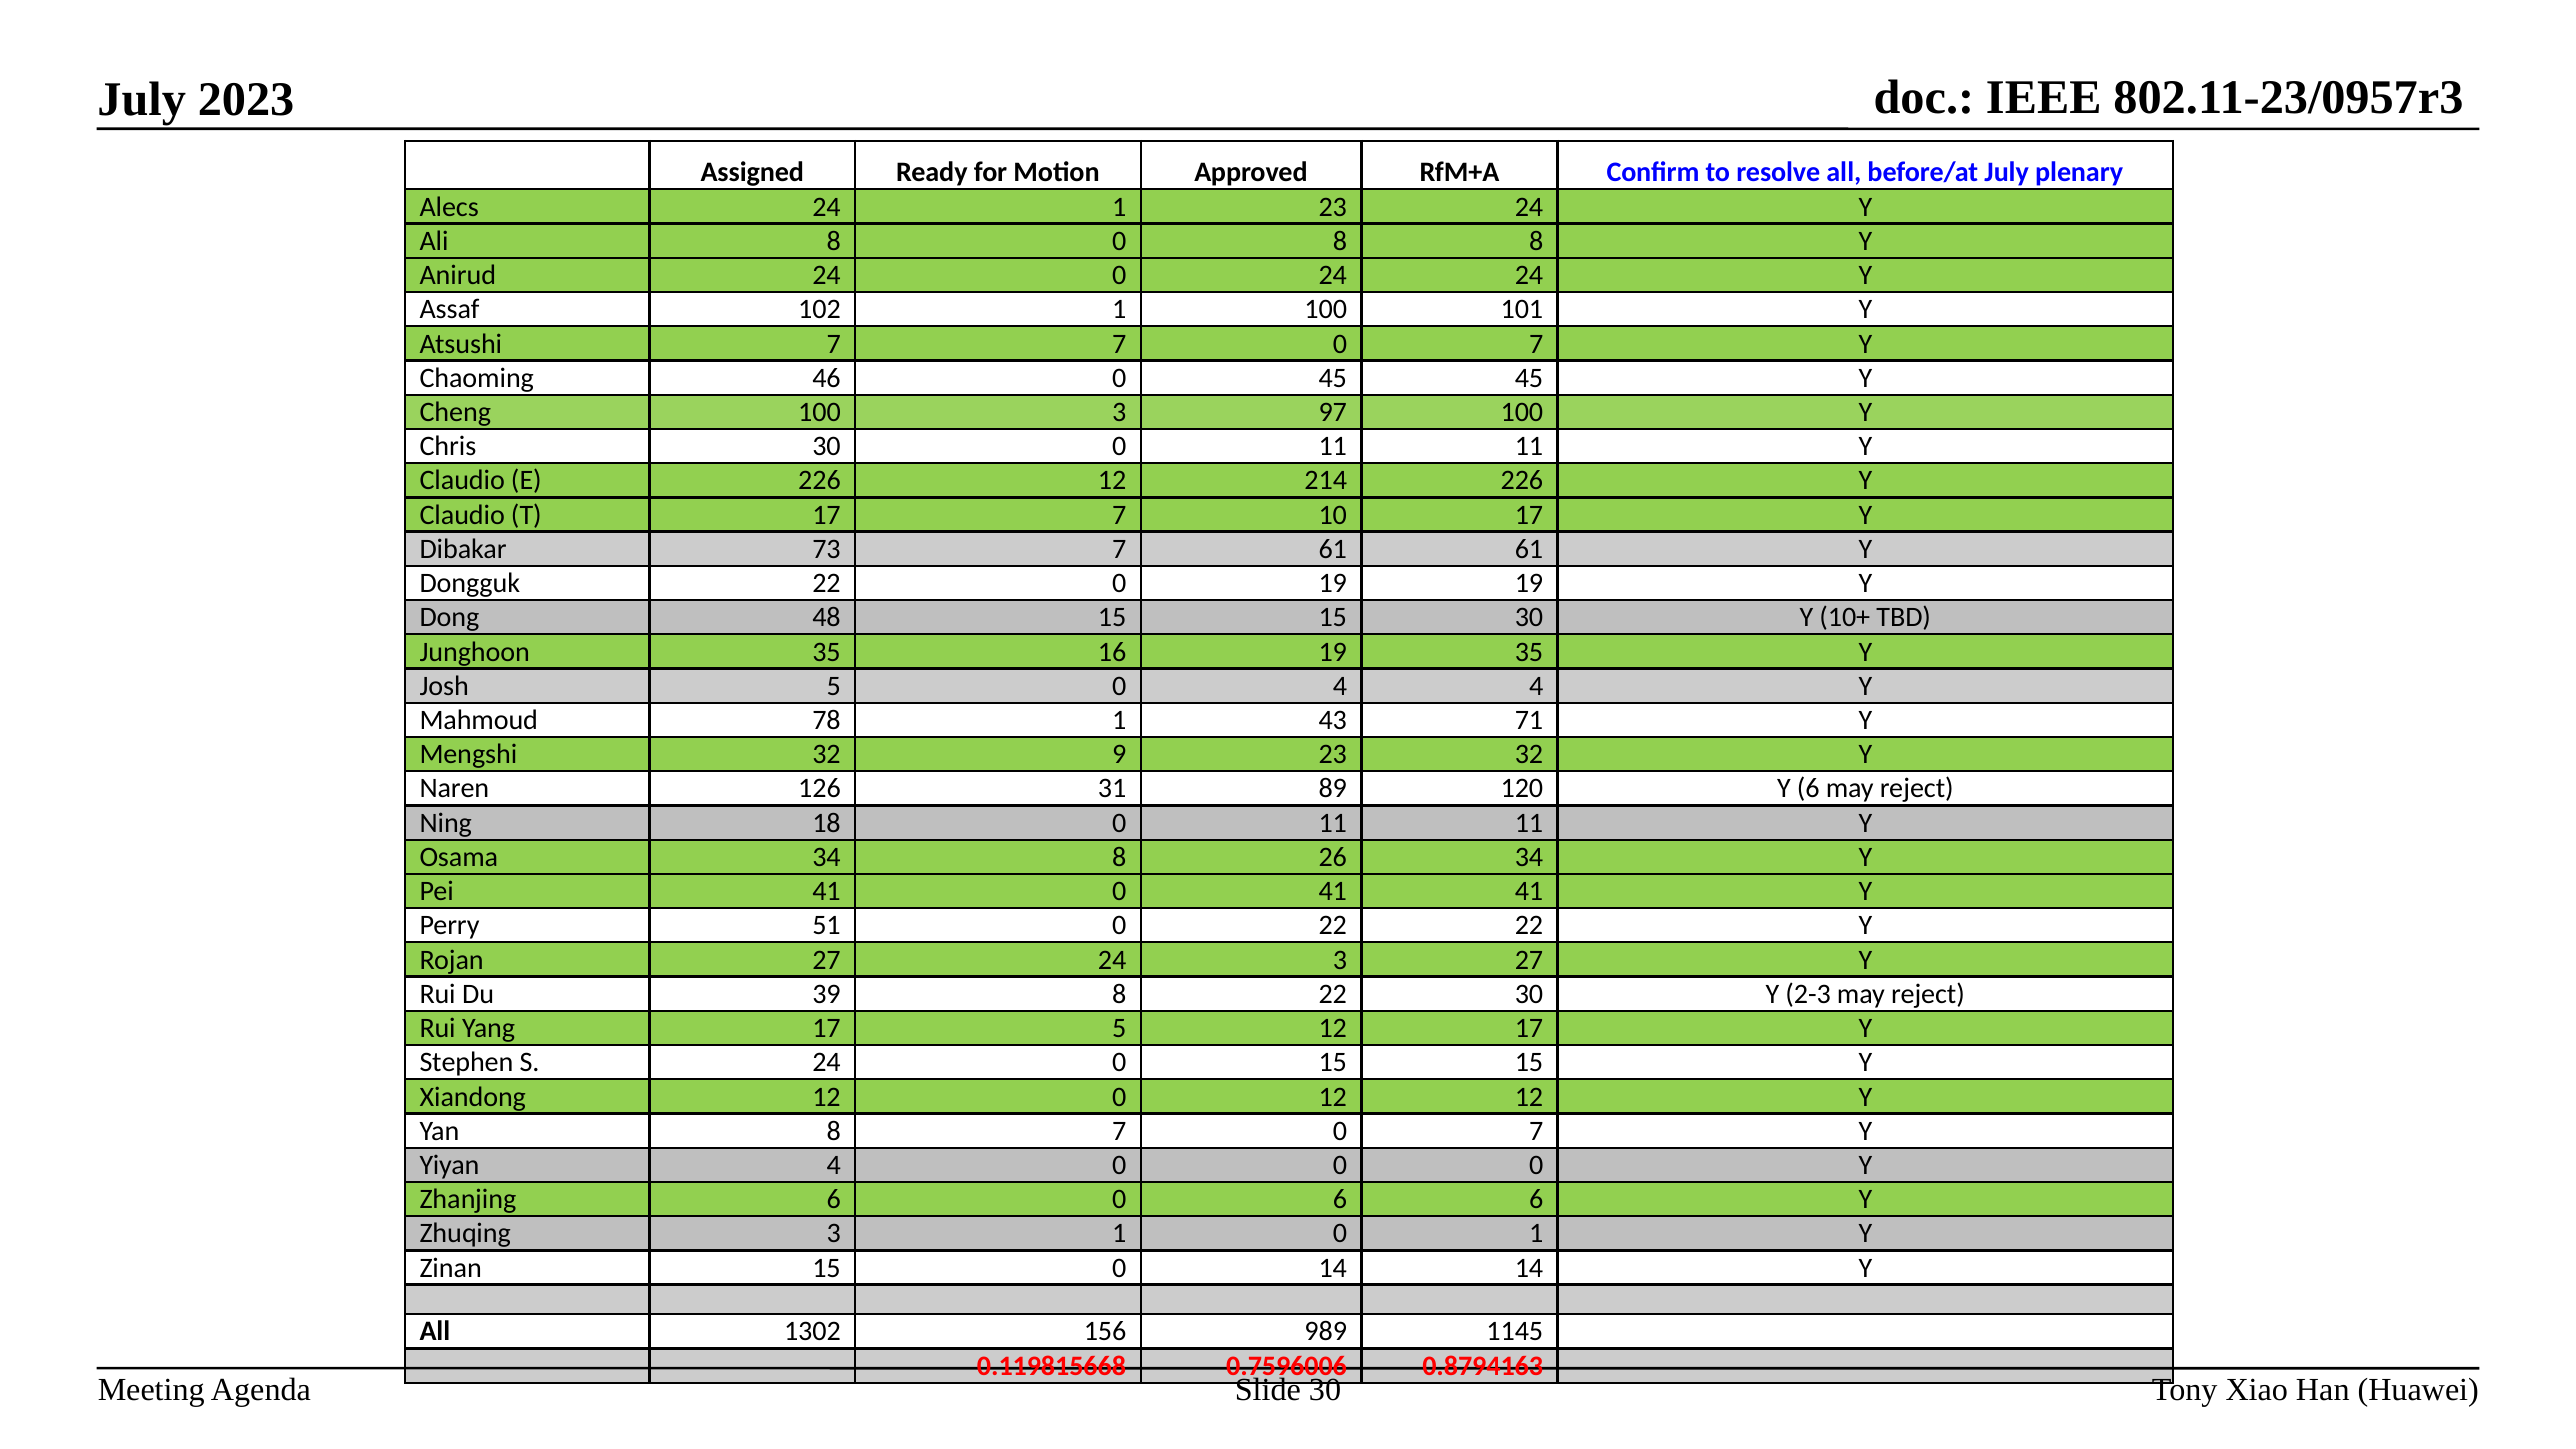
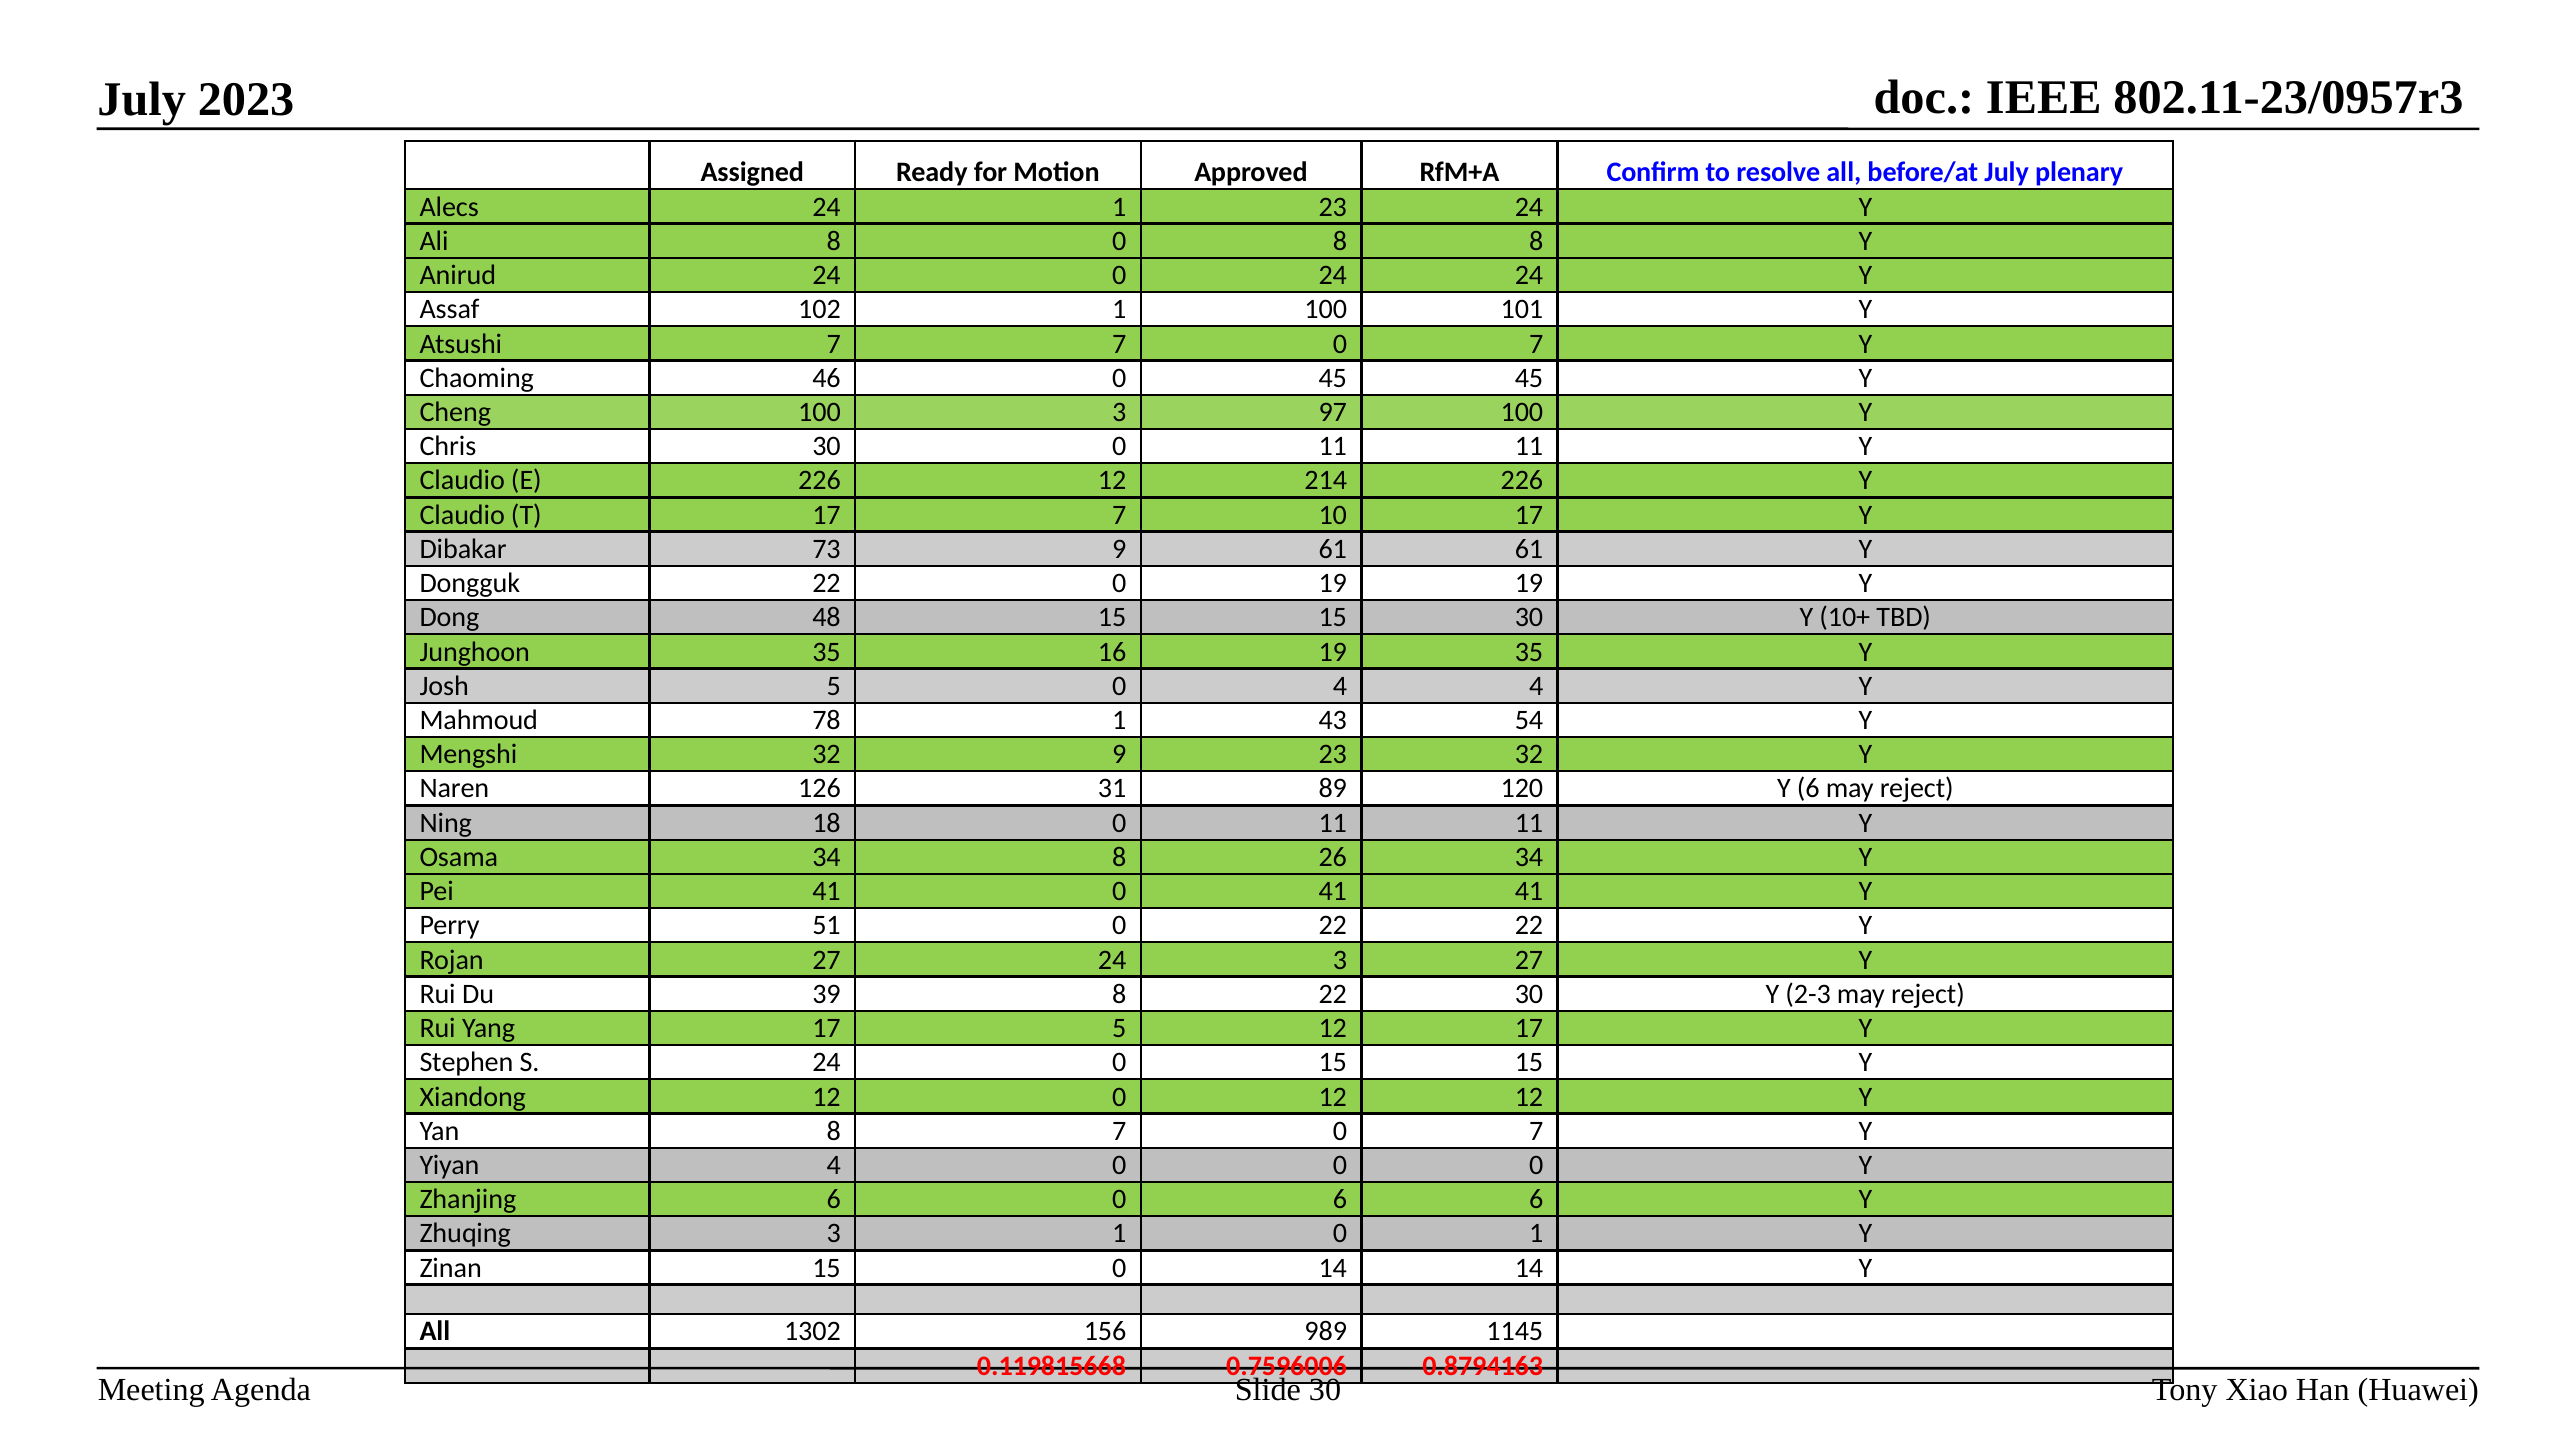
73 7: 7 -> 9
71: 71 -> 54
